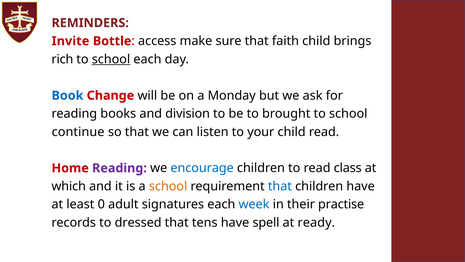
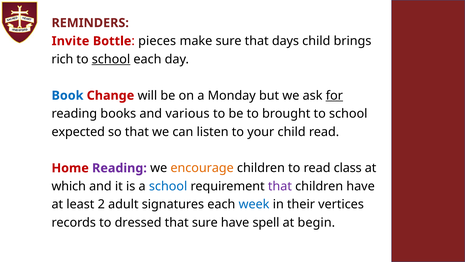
access: access -> pieces
faith: faith -> days
for underline: none -> present
division: division -> various
continue: continue -> expected
encourage colour: blue -> orange
school at (168, 186) colour: orange -> blue
that at (280, 186) colour: blue -> purple
0: 0 -> 2
practise: practise -> vertices
that tens: tens -> sure
ready: ready -> begin
